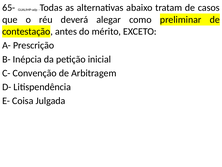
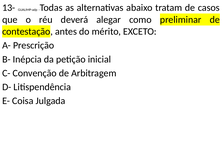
65-: 65- -> 13-
